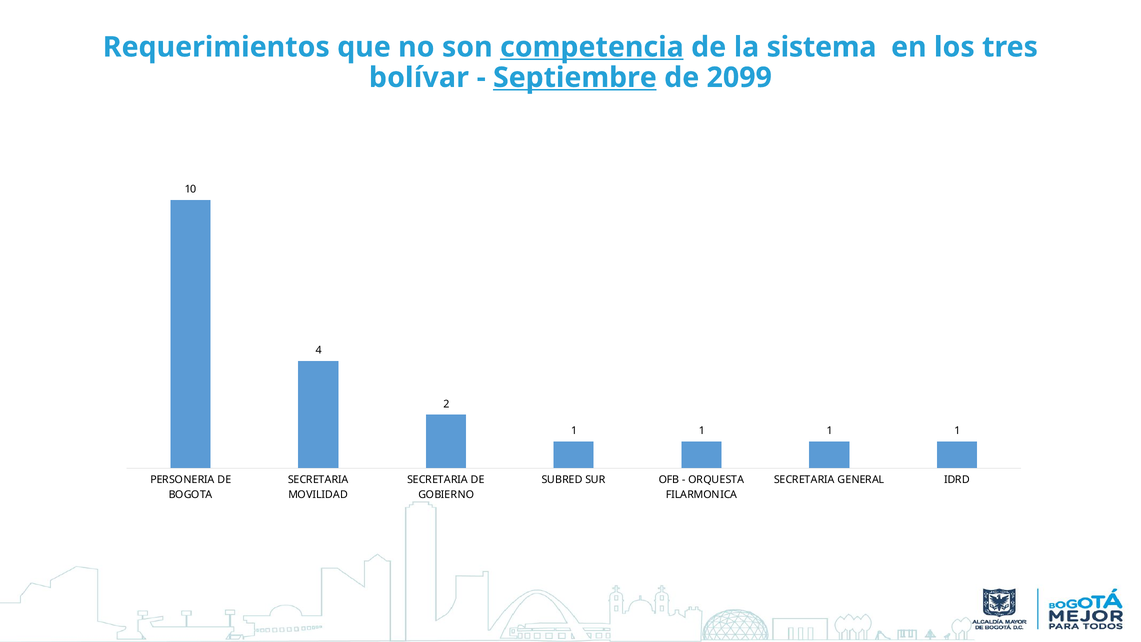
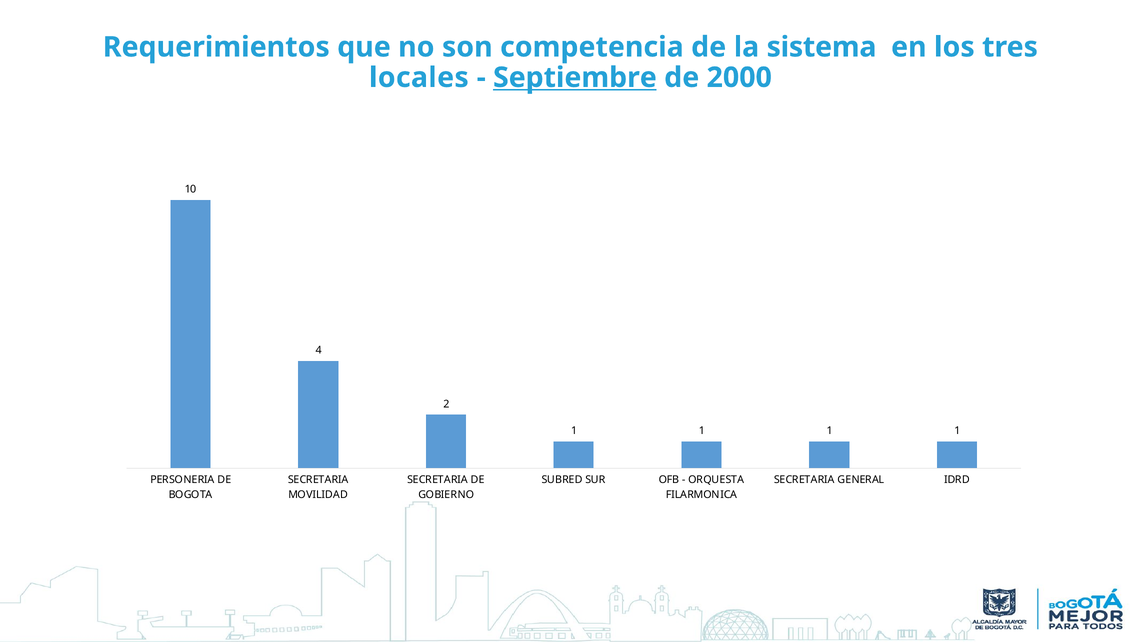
competencia underline: present -> none
bolívar: bolívar -> locales
2099: 2099 -> 2000
